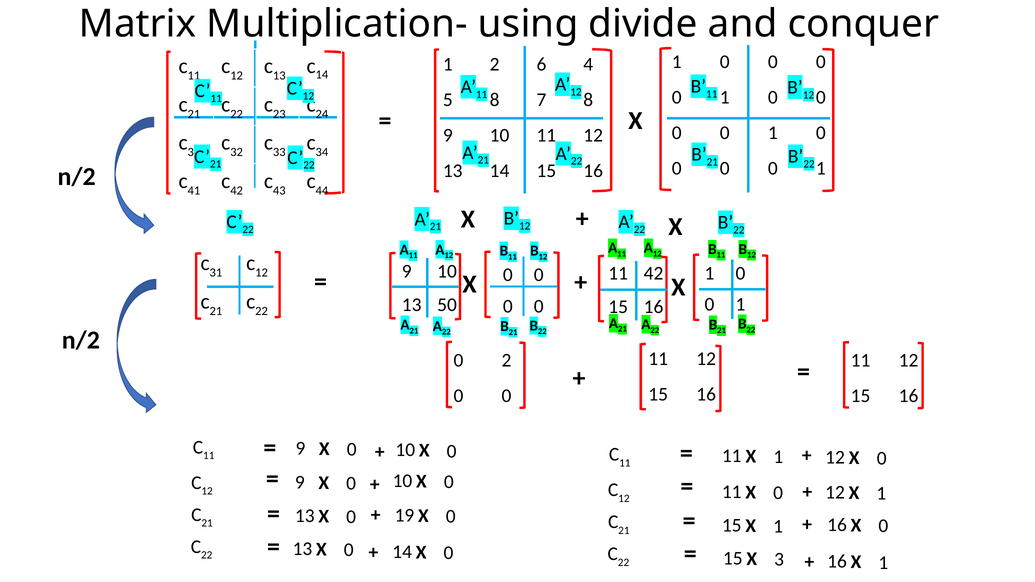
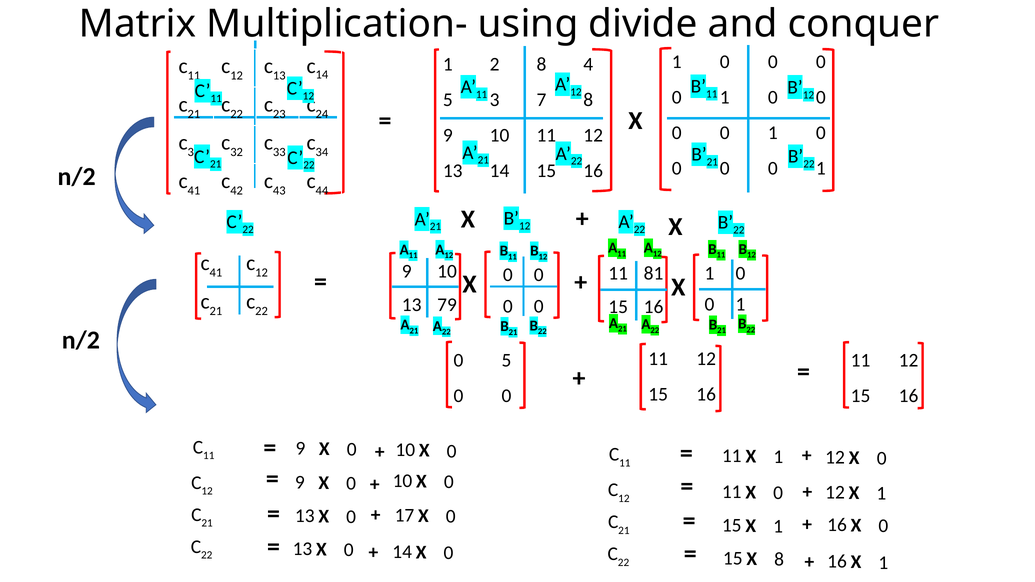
2 6: 6 -> 8
5 8: 8 -> 3
31 at (216, 273): 31 -> 41
11 42: 42 -> 81
50: 50 -> 79
0 2: 2 -> 5
19: 19 -> 17
15 3: 3 -> 8
